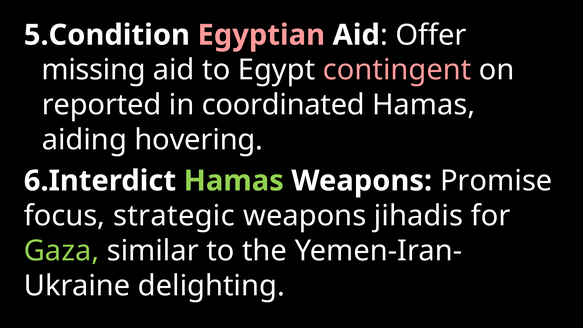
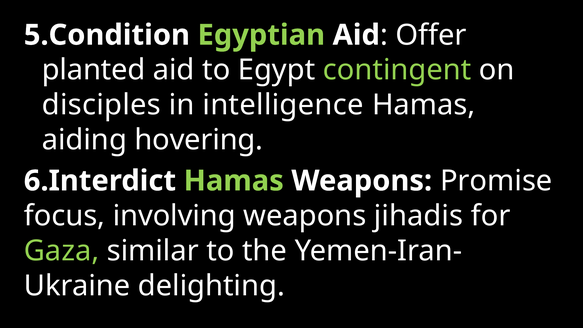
Egyptian colour: pink -> light green
missing: missing -> planted
contingent colour: pink -> light green
reported: reported -> disciples
coordinated: coordinated -> intelligence
strategic: strategic -> involving
